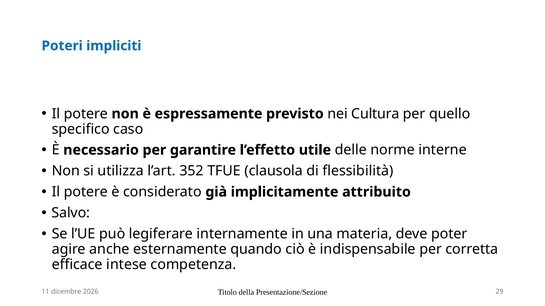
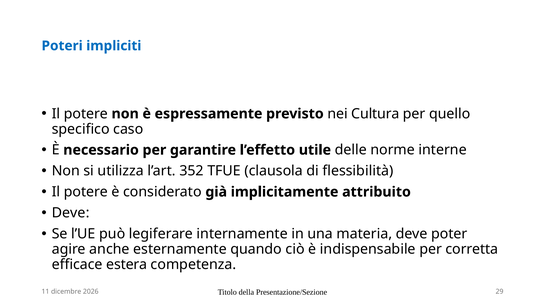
Salvo at (71, 213): Salvo -> Deve
intese: intese -> estera
